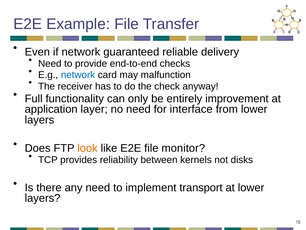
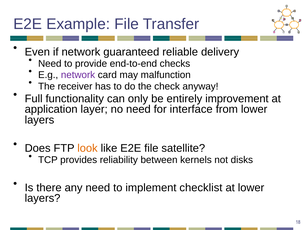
network at (78, 75) colour: blue -> purple
monitor: monitor -> satellite
transport: transport -> checklist
